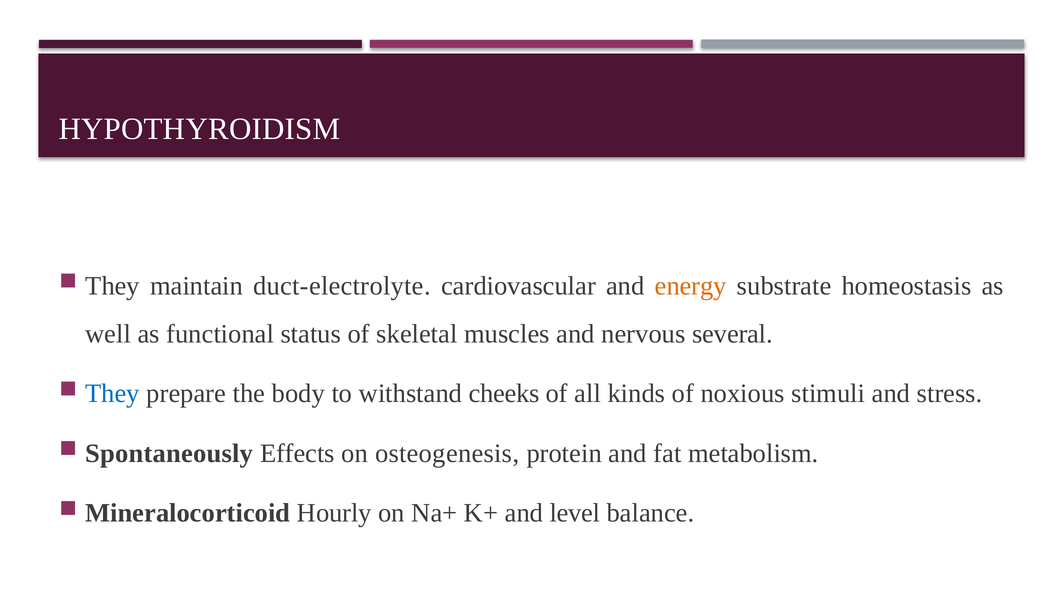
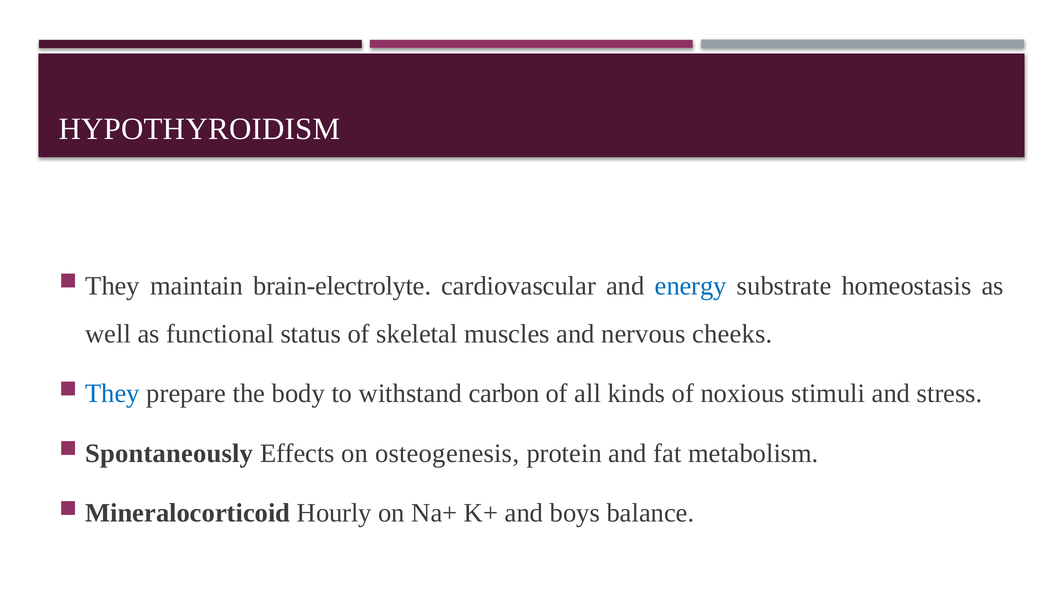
duct-electrolyte: duct-electrolyte -> brain-electrolyte
energy colour: orange -> blue
several: several -> cheeks
cheeks: cheeks -> carbon
level: level -> boys
